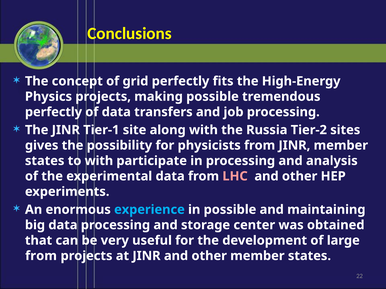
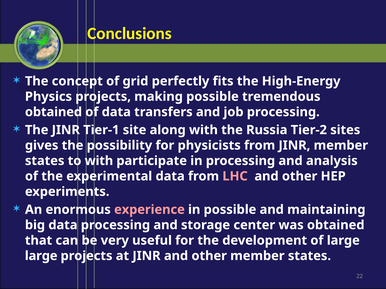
perfectly at (53, 112): perfectly -> obtained
experience colour: light blue -> pink
from at (41, 256): from -> large
